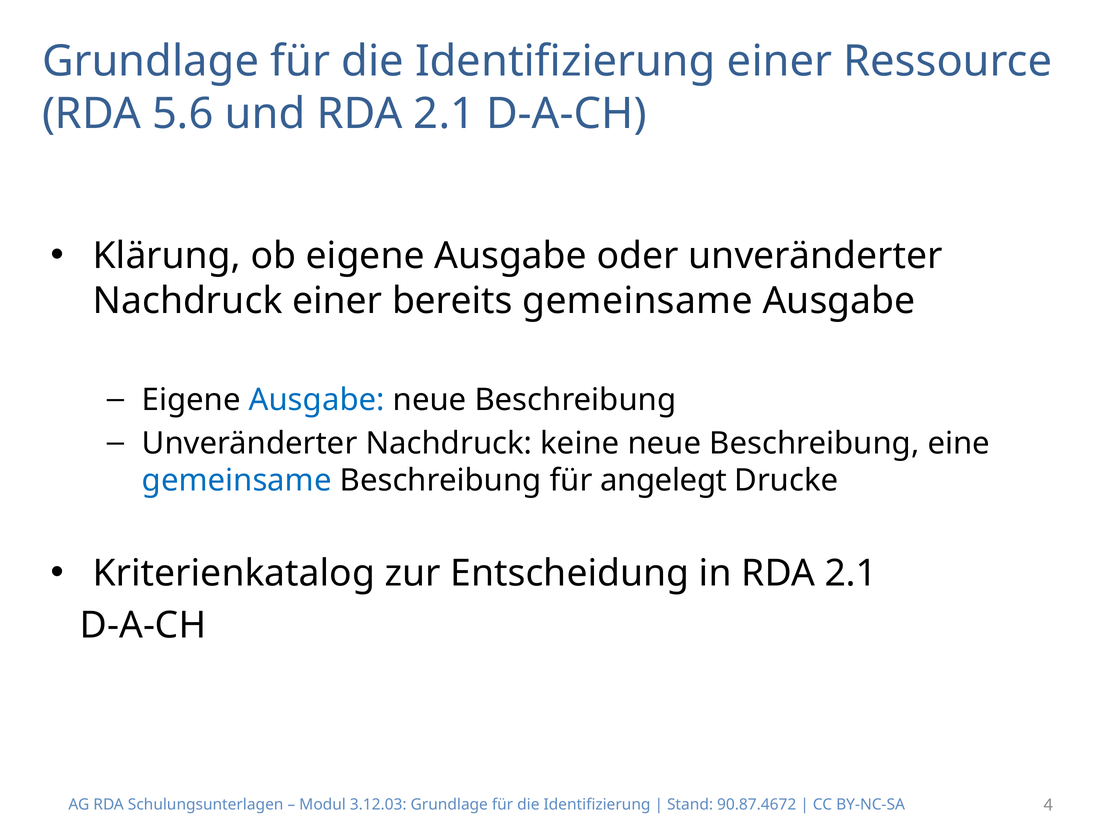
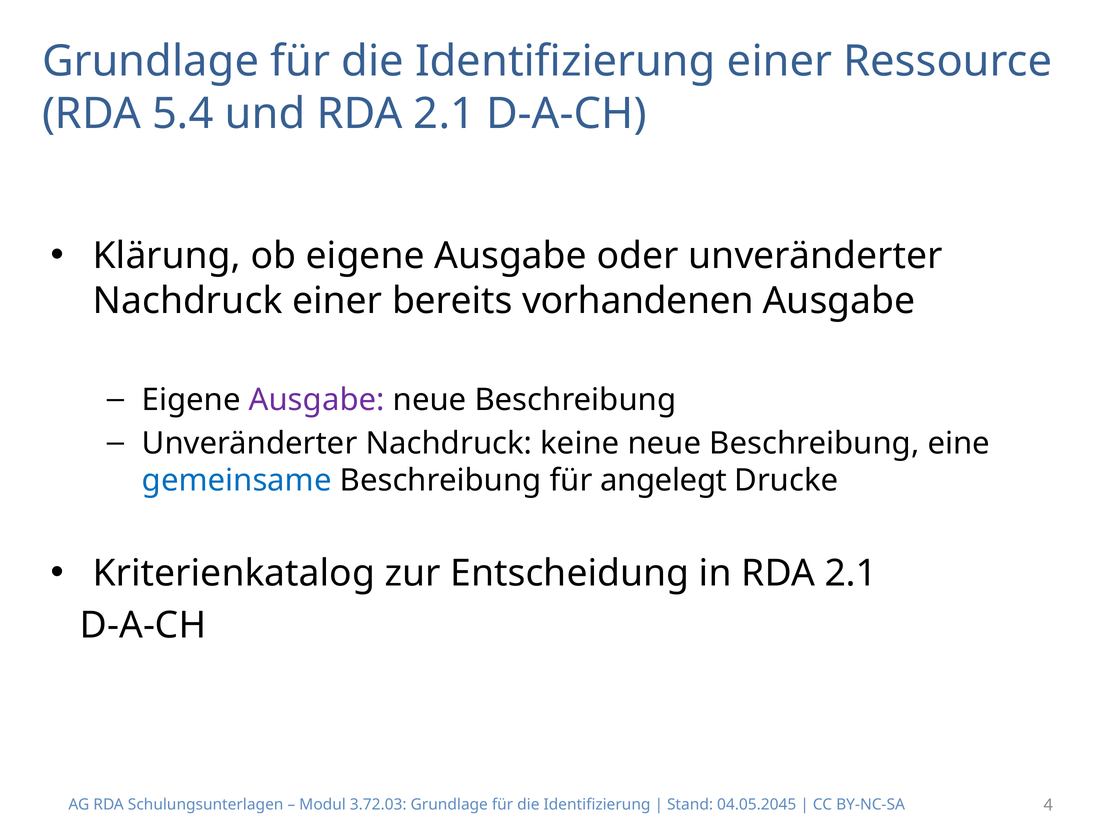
5.6: 5.6 -> 5.4
bereits gemeinsame: gemeinsame -> vorhandenen
Ausgabe at (317, 400) colour: blue -> purple
3.12.03: 3.12.03 -> 3.72.03
90.87.4672: 90.87.4672 -> 04.05.2045
